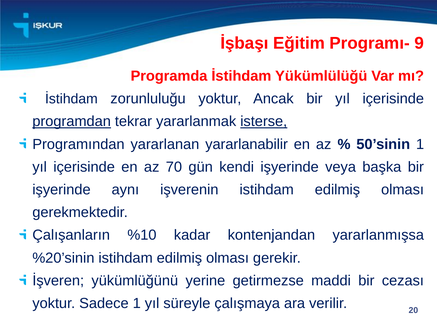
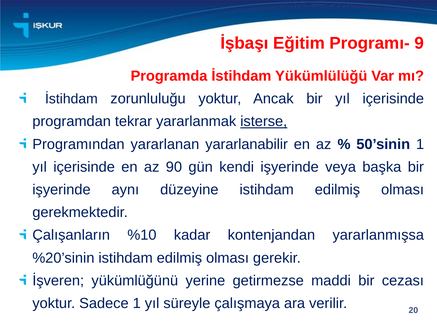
programdan underline: present -> none
70: 70 -> 90
işverenin: işverenin -> düzeyine
